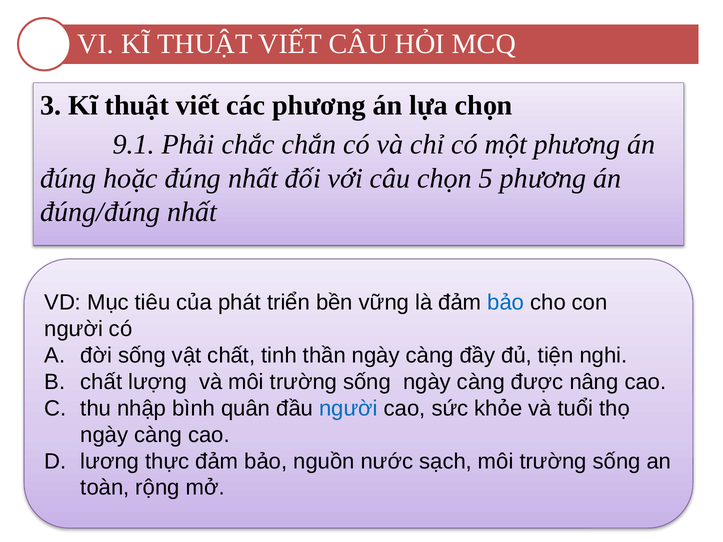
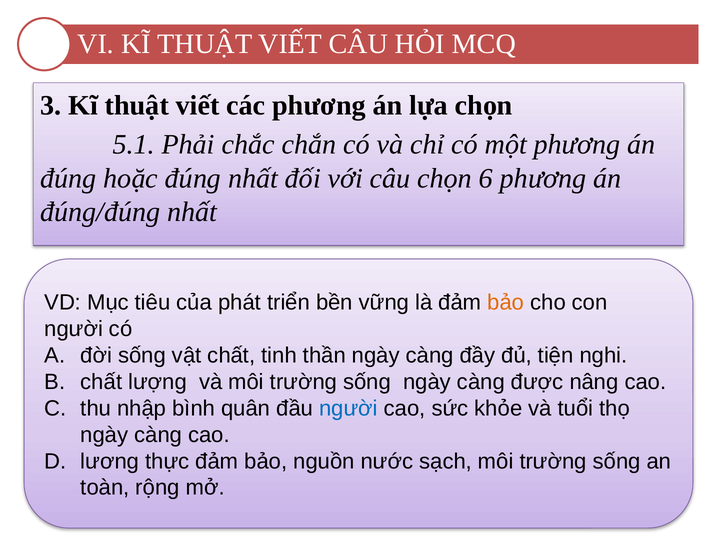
9.1: 9.1 -> 5.1
5: 5 -> 6
bảo at (506, 302) colour: blue -> orange
